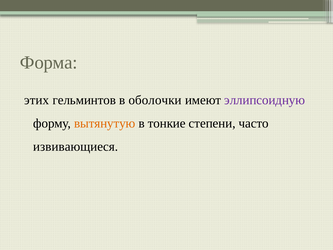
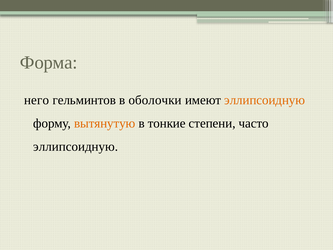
этих: этих -> него
эллипсоидную at (265, 100) colour: purple -> orange
извивающиеся at (76, 146): извивающиеся -> эллипсоидную
